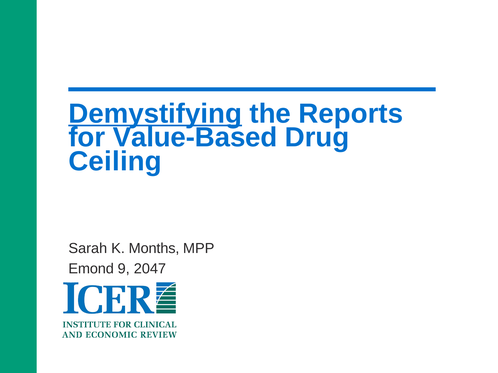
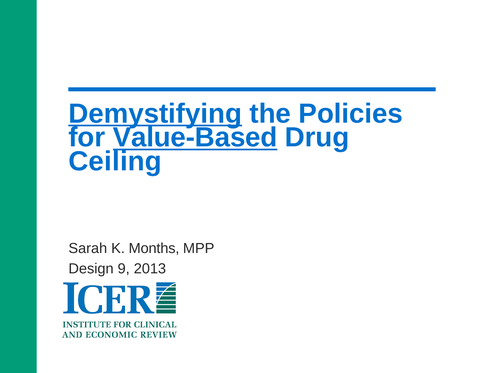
Reports: Reports -> Policies
Value-Based underline: none -> present
Emond: Emond -> Design
2047: 2047 -> 2013
